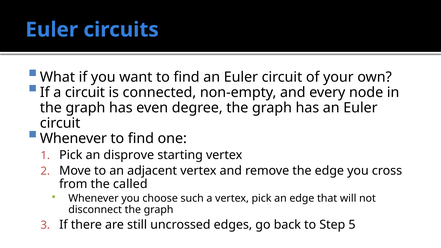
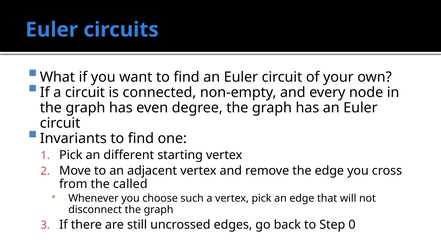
Whenever at (73, 139): Whenever -> Invariants
disprove: disprove -> different
5: 5 -> 0
